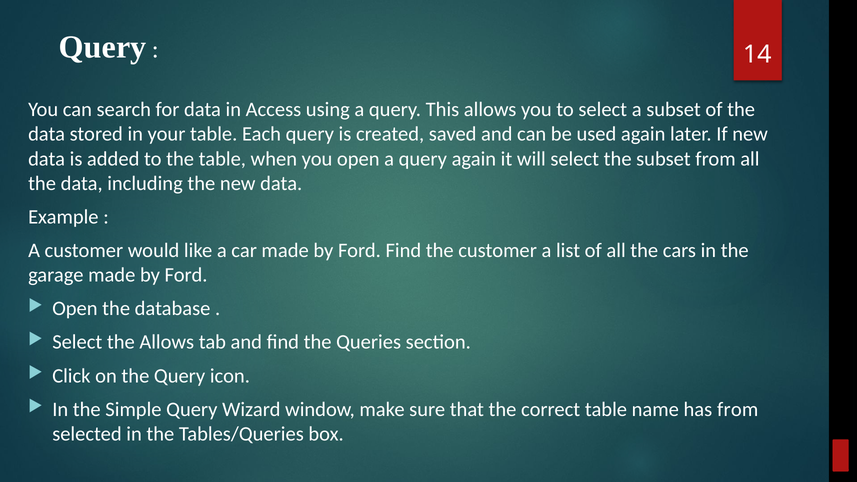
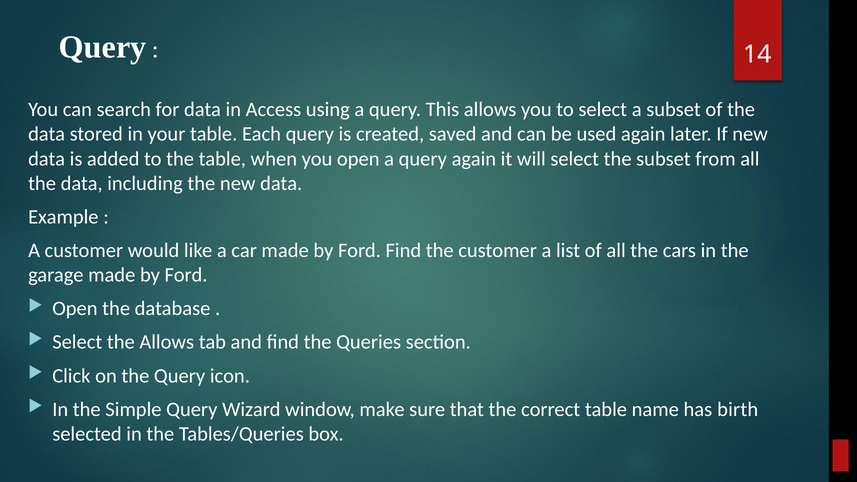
has from: from -> birth
